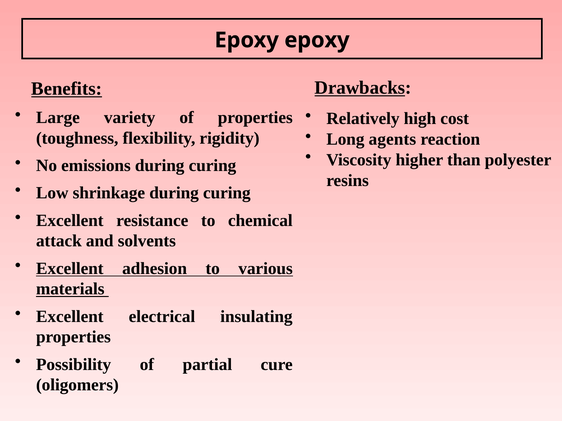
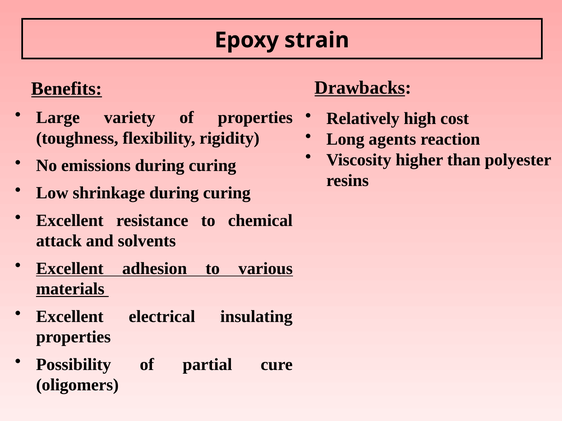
Epoxy epoxy: epoxy -> strain
